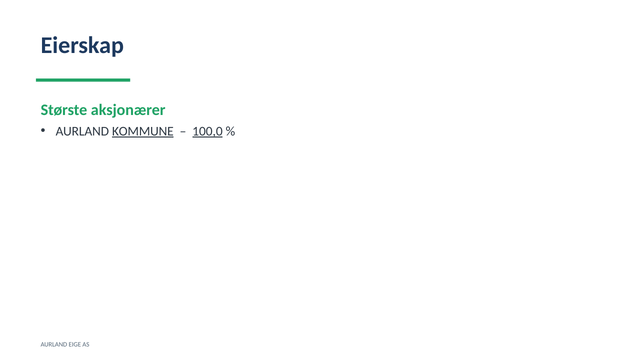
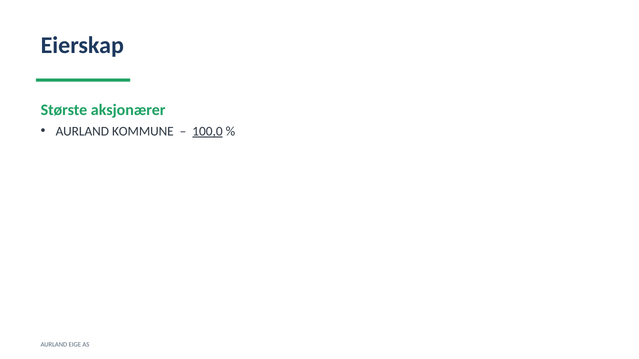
KOMMUNE underline: present -> none
